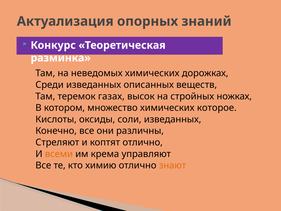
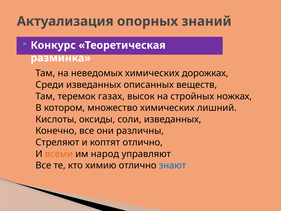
которое: которое -> лишний
крема: крема -> народ
знают colour: orange -> blue
